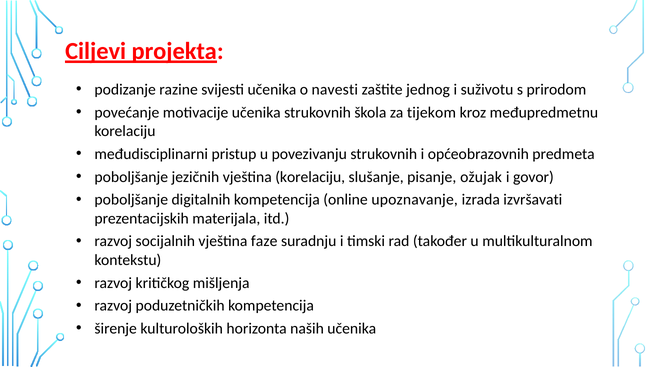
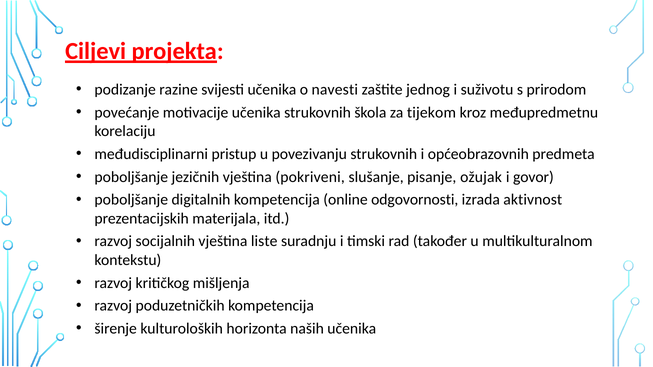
vještina korelaciju: korelaciju -> pokriveni
upoznavanje: upoznavanje -> odgovornosti
izvršavati: izvršavati -> aktivnost
faze: faze -> liste
